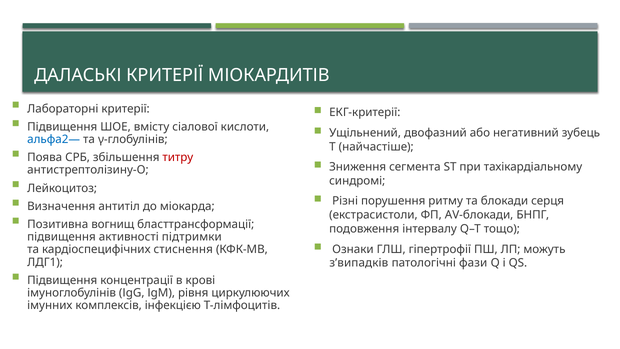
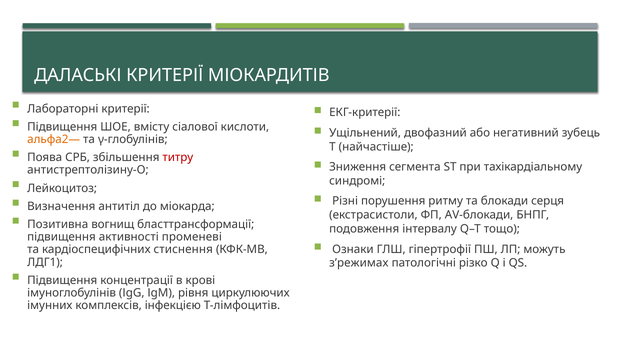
альфа2— colour: blue -> orange
підтримки: підтримки -> променеві
з’випадків: з’випадків -> з’режимах
фази: фази -> різко
